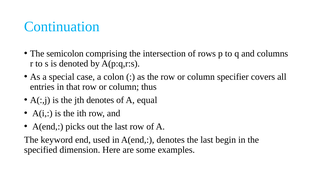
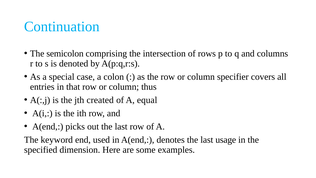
jth denotes: denotes -> created
begin: begin -> usage
